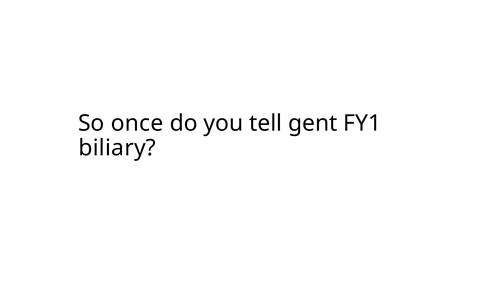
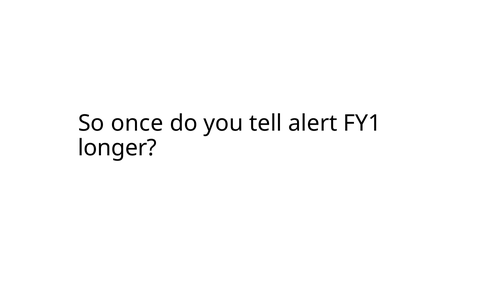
gent: gent -> alert
biliary: biliary -> longer
